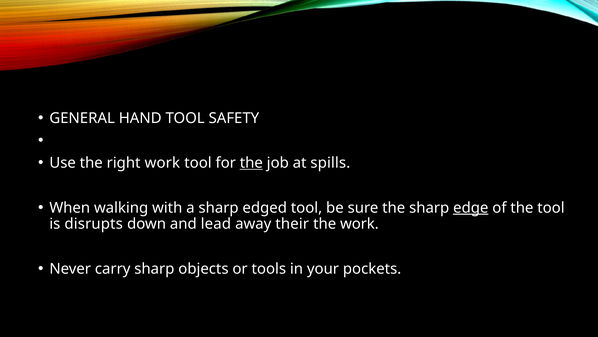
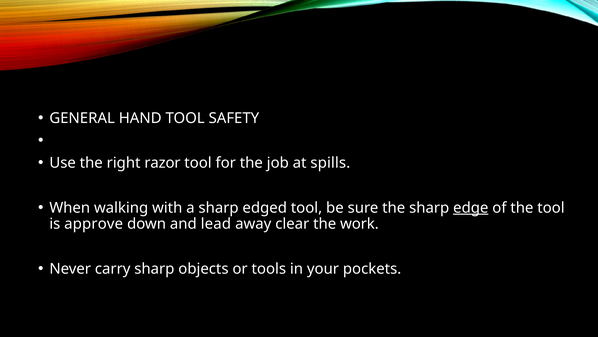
right work: work -> razor
the at (251, 163) underline: present -> none
disrupts: disrupts -> approve
their: their -> clear
